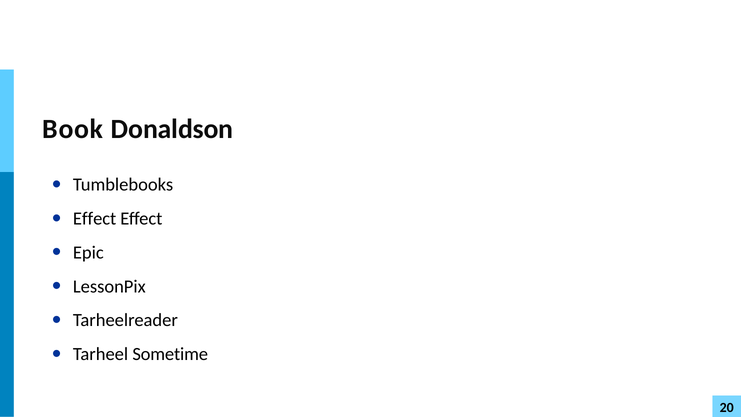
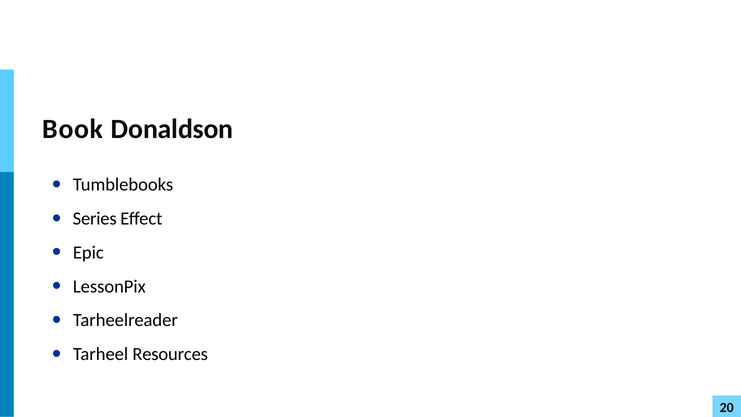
Effect at (95, 219): Effect -> Series
Sometime: Sometime -> Resources
